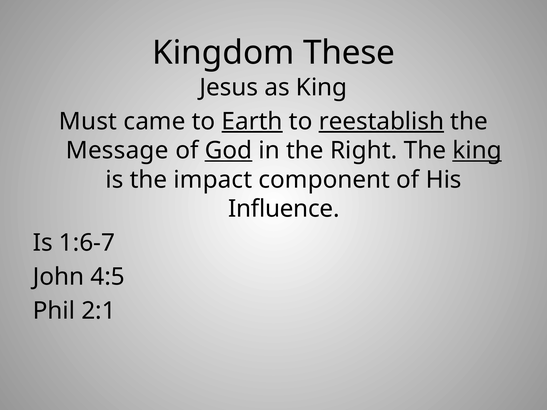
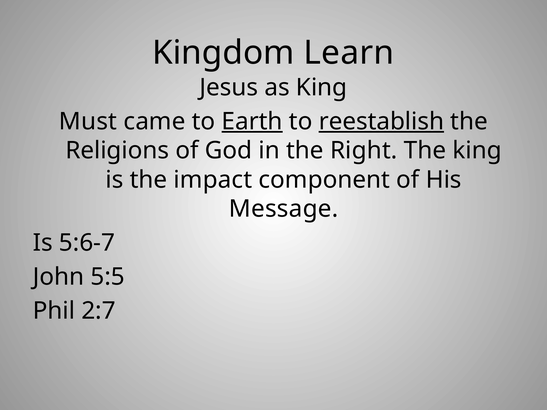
These: These -> Learn
Message: Message -> Religions
God underline: present -> none
king at (477, 151) underline: present -> none
Influence: Influence -> Message
1:6-7: 1:6-7 -> 5:6-7
4:5: 4:5 -> 5:5
2:1: 2:1 -> 2:7
